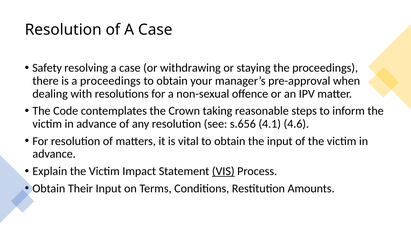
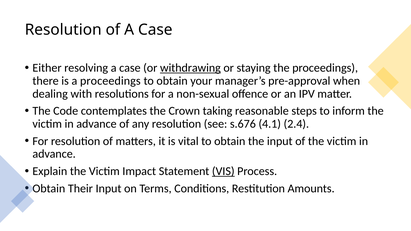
Safety: Safety -> Either
withdrawing underline: none -> present
s.656: s.656 -> s.676
4.6: 4.6 -> 2.4
